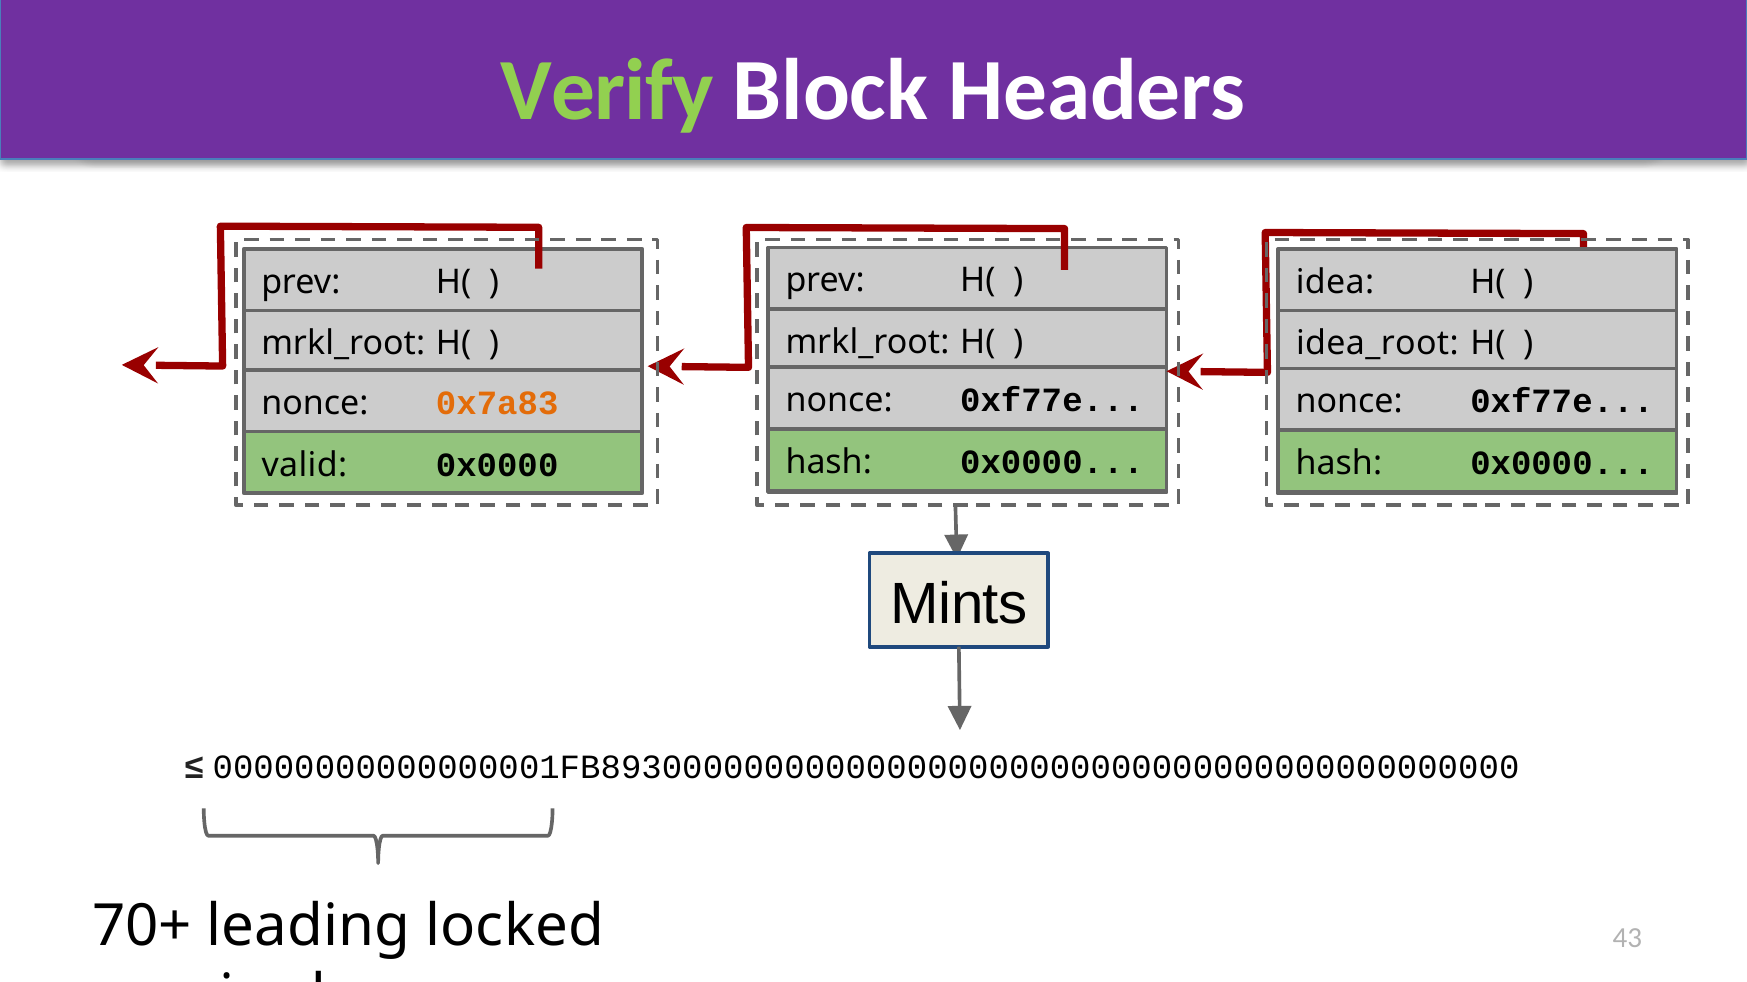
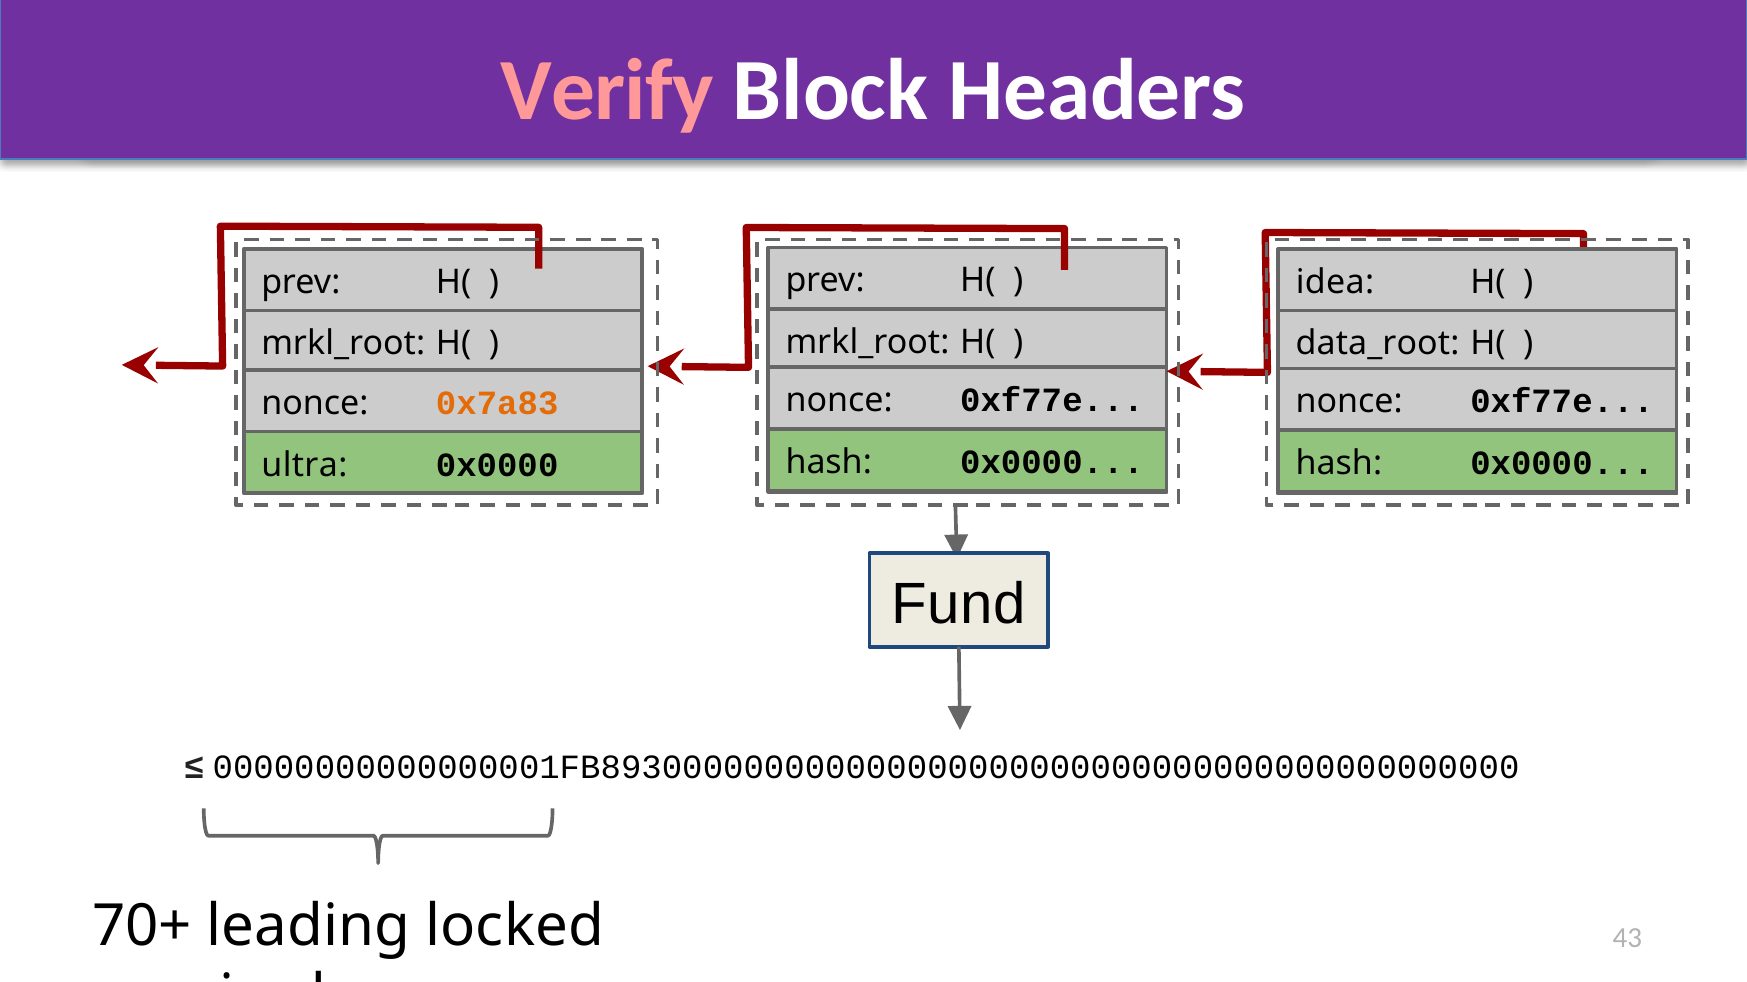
Verify colour: light green -> pink
idea_root: idea_root -> data_root
valid: valid -> ultra
Mints: Mints -> Fund
